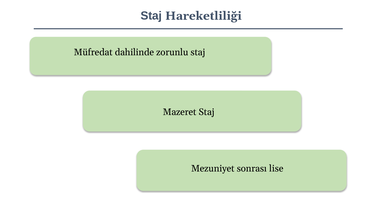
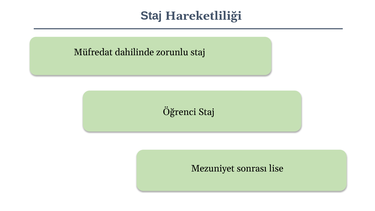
Mazeret: Mazeret -> Öğrenci
